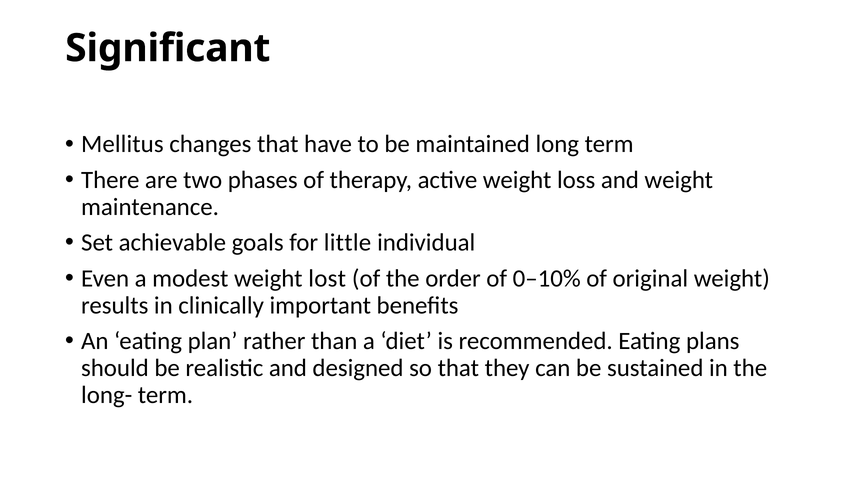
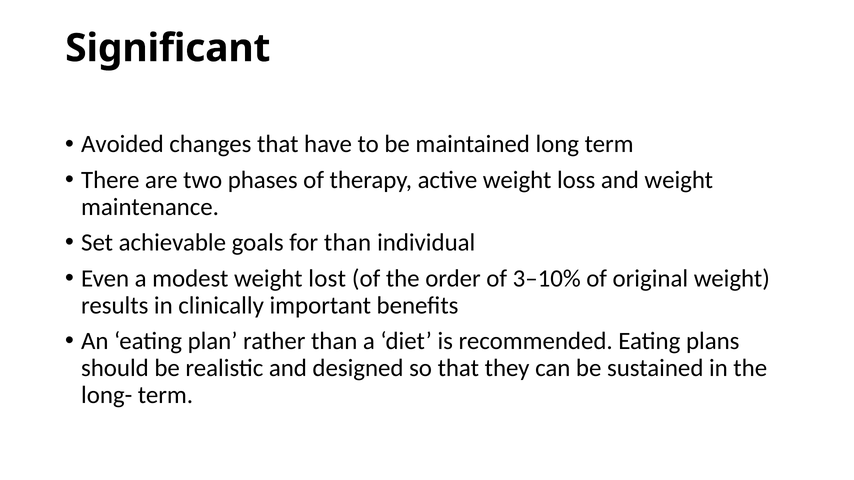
Mellitus: Mellitus -> Avoided
for little: little -> than
0–10%: 0–10% -> 3–10%
